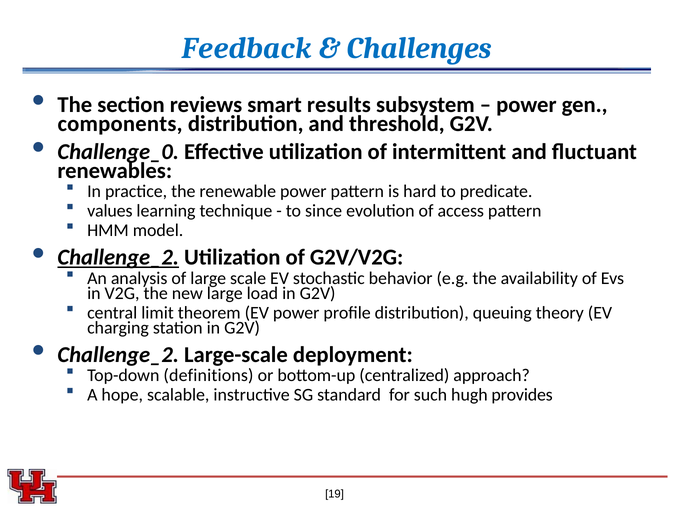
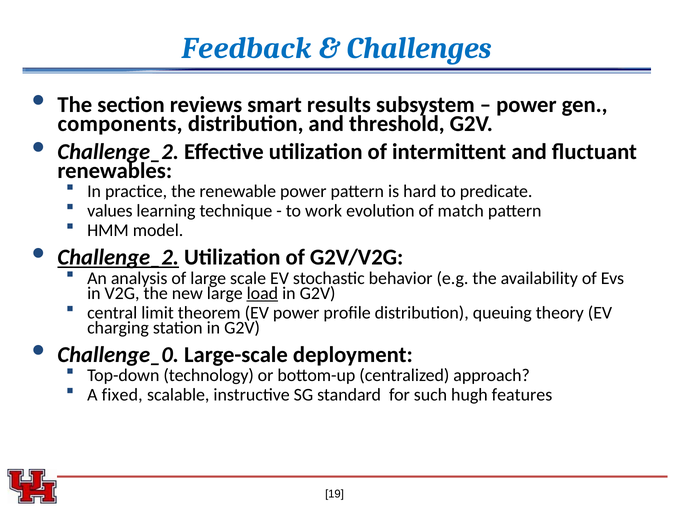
Challenge_0 at (118, 152): Challenge_0 -> Challenge_2
since: since -> work
access: access -> match
load underline: none -> present
Challenge_2 at (118, 355): Challenge_2 -> Challenge_0
definitions: definitions -> technology
hope: hope -> fixed
provides: provides -> features
